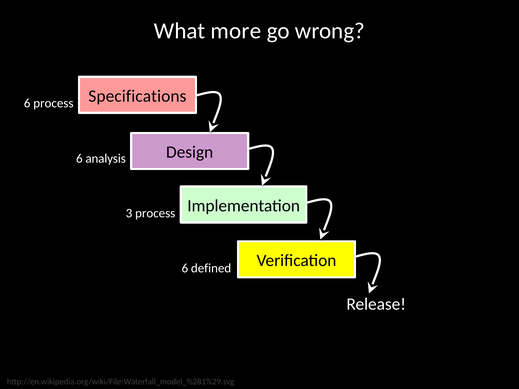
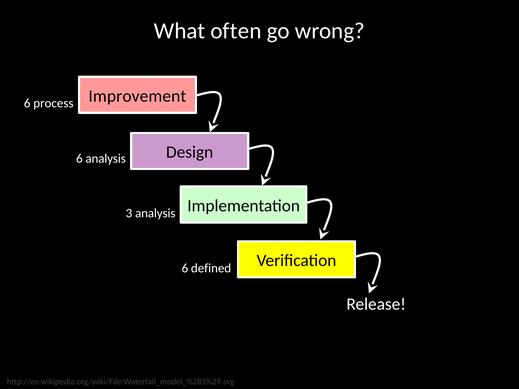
more: more -> often
Specifications: Specifications -> Improvement
3 process: process -> analysis
